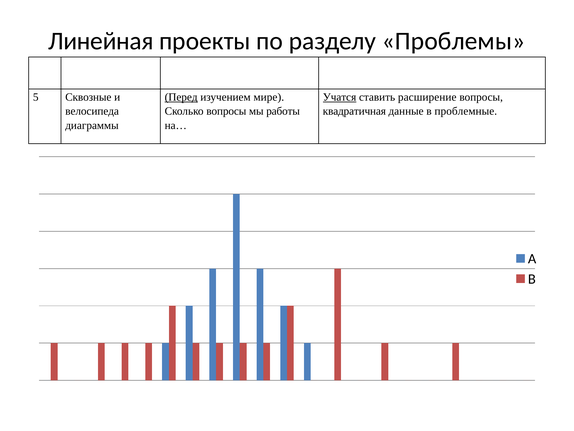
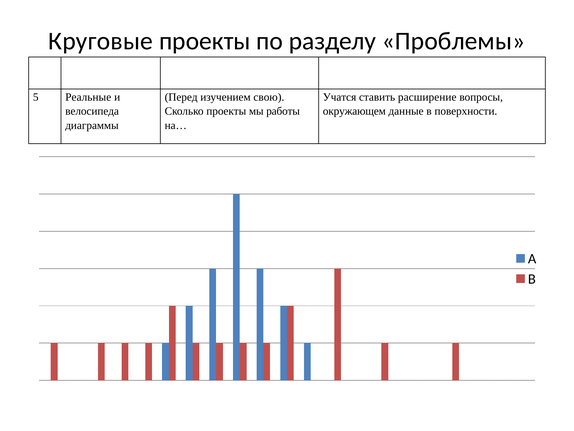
Линейная: Линейная -> Круговые
Сквозные: Сквозные -> Реальные
Перед underline: present -> none
мире: мире -> свою
Учатся underline: present -> none
Сколько вопросы: вопросы -> проекты
квадратичная: квадратичная -> окружающем
проблемные: проблемные -> поверхности
